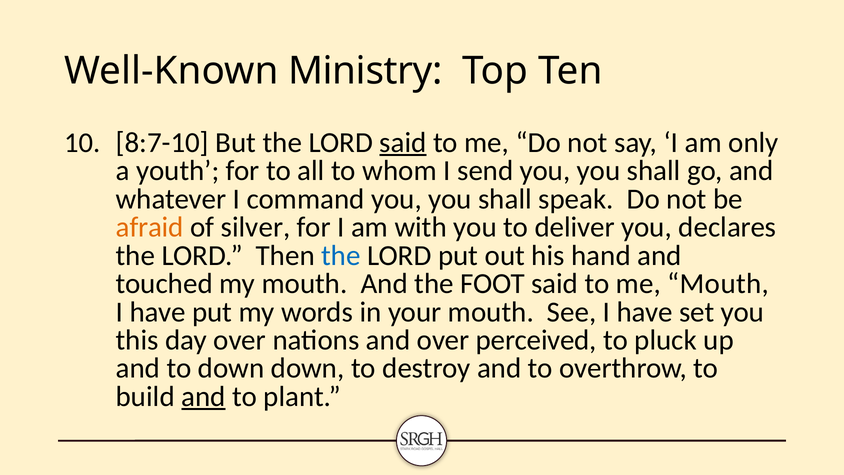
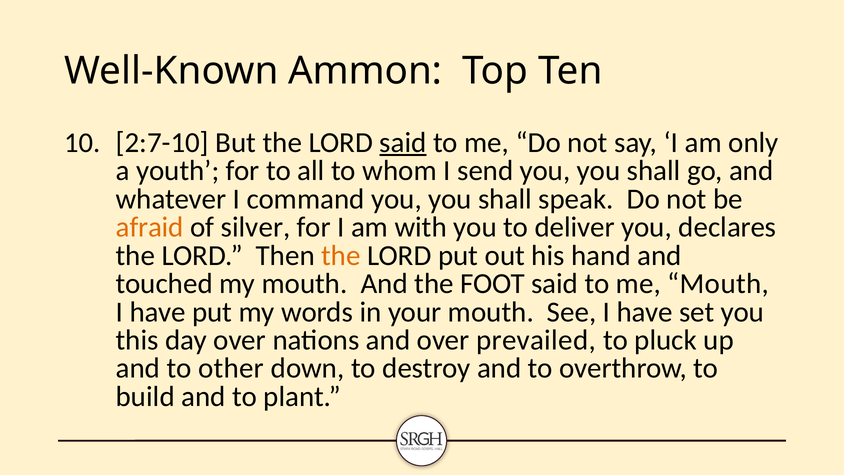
Ministry: Ministry -> Ammon
8:7-10: 8:7-10 -> 2:7-10
the at (341, 255) colour: blue -> orange
perceived: perceived -> prevailed
to down: down -> other
and at (203, 396) underline: present -> none
